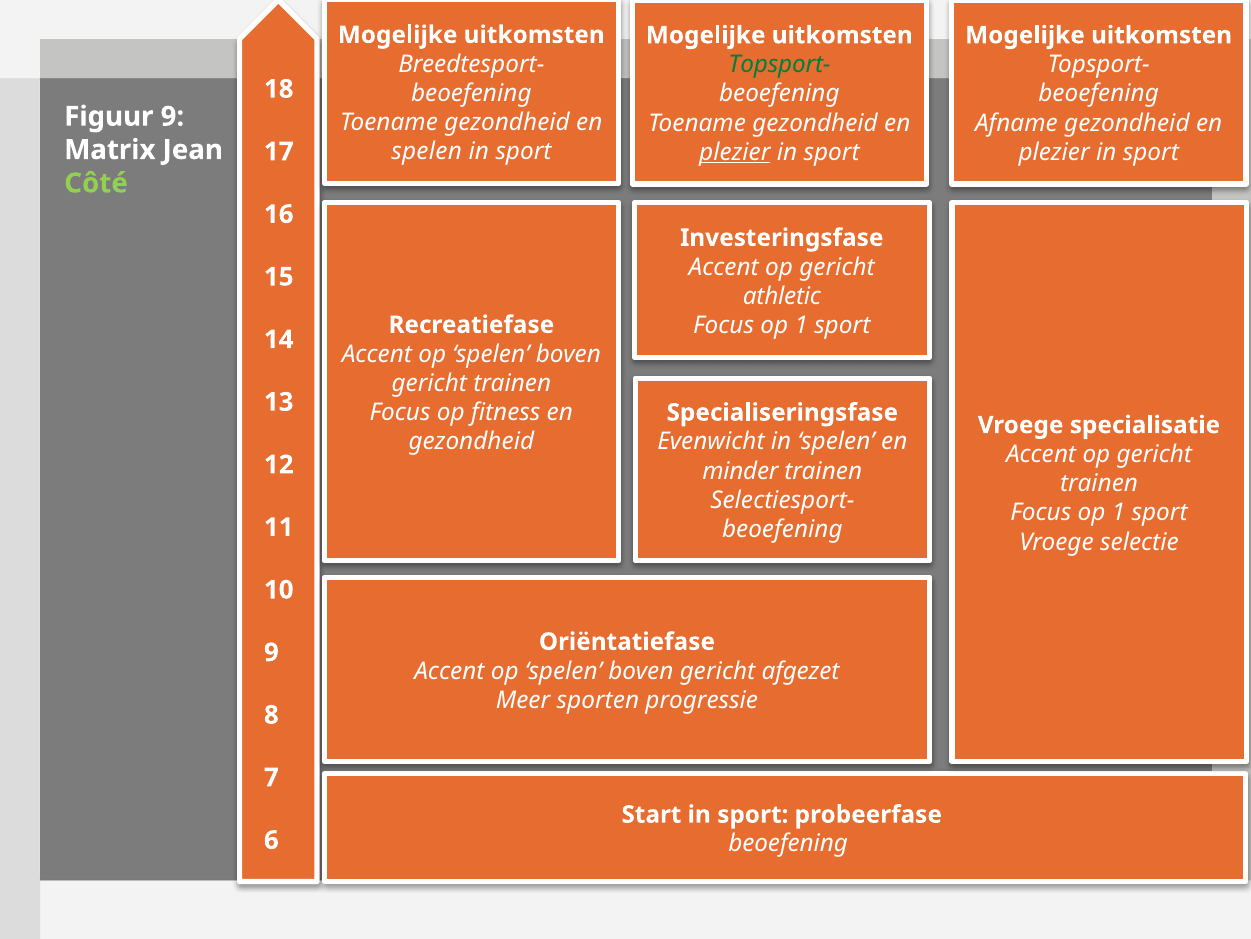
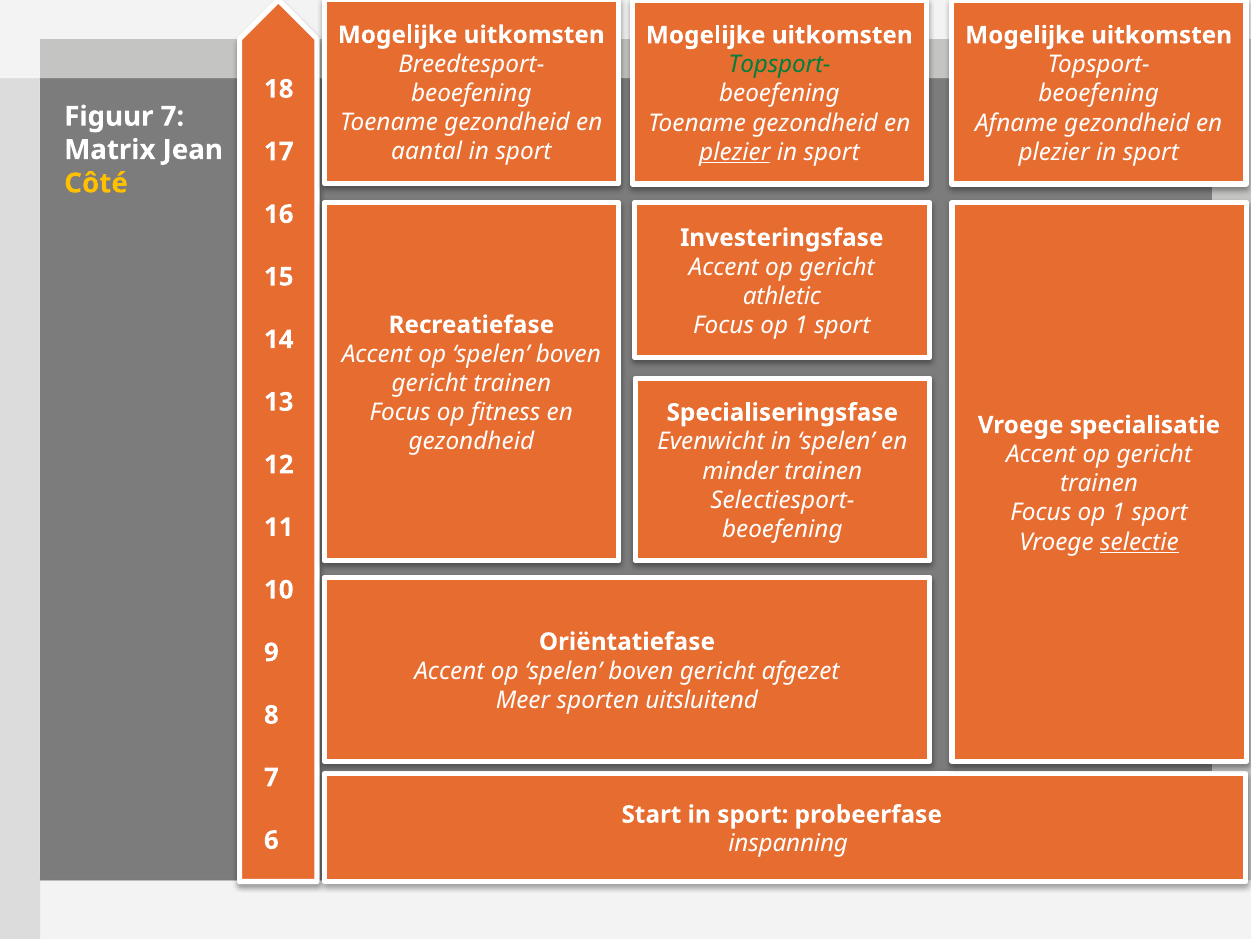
Figuur 9: 9 -> 7
spelen at (427, 152): spelen -> aantal
Côté colour: light green -> yellow
selectie underline: none -> present
progressie: progressie -> uitsluitend
beoefening at (788, 843): beoefening -> inspanning
